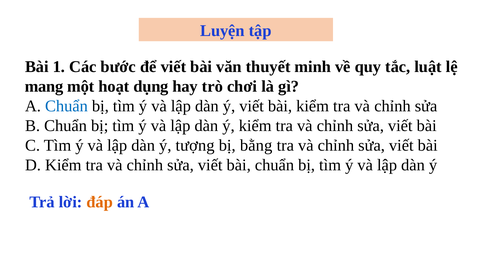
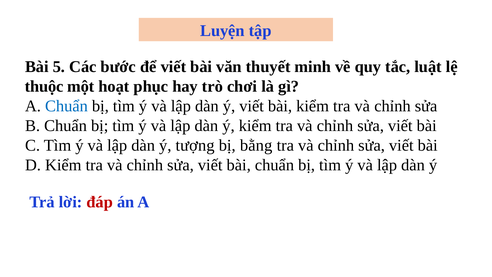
1: 1 -> 5
mang: mang -> thuộc
dụng: dụng -> phục
đáp colour: orange -> red
